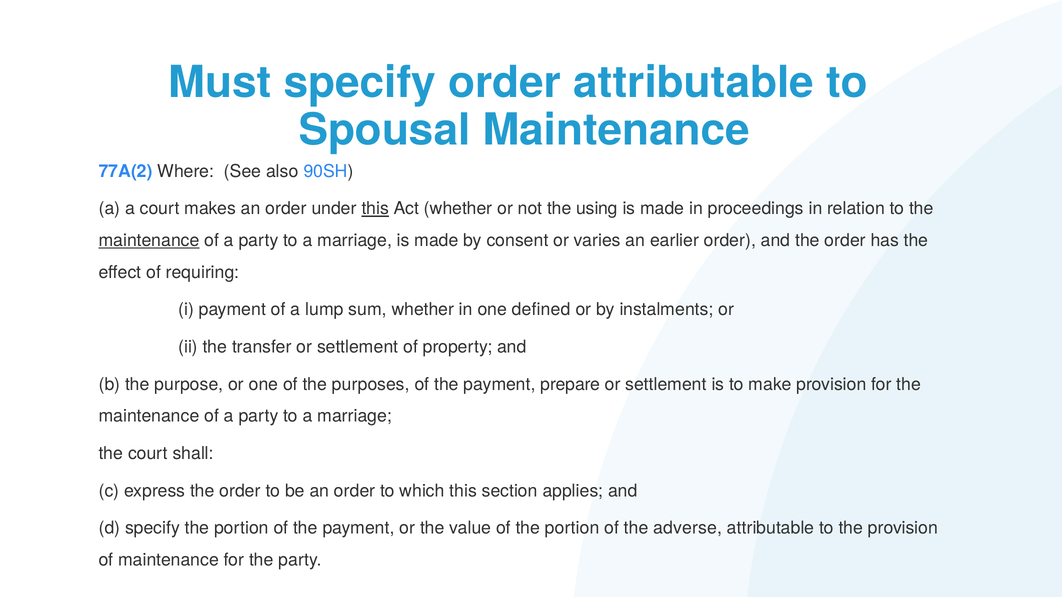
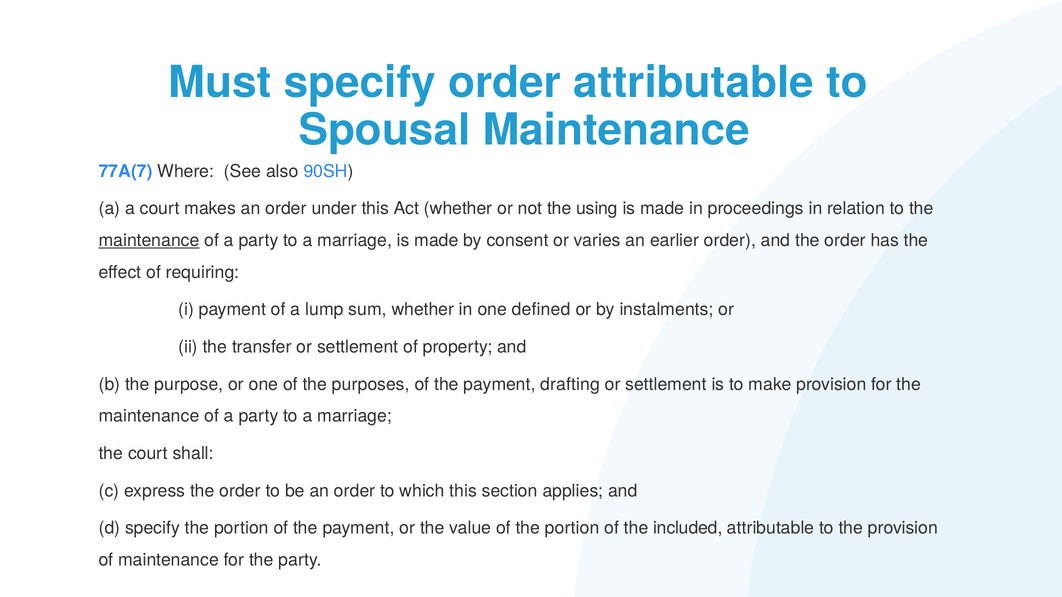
77A(2: 77A(2 -> 77A(7
this at (375, 209) underline: present -> none
prepare: prepare -> drafting
adverse: adverse -> included
